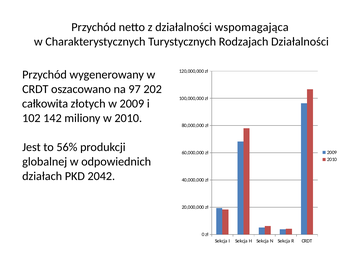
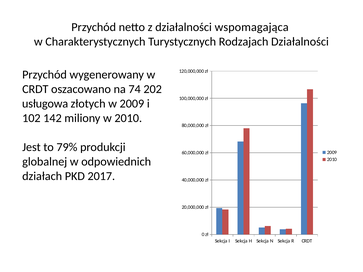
97: 97 -> 74
całkowita: całkowita -> usługowa
56%: 56% -> 79%
2042: 2042 -> 2017
